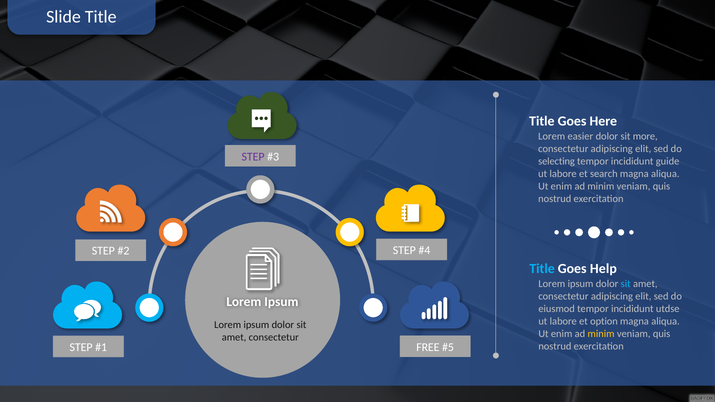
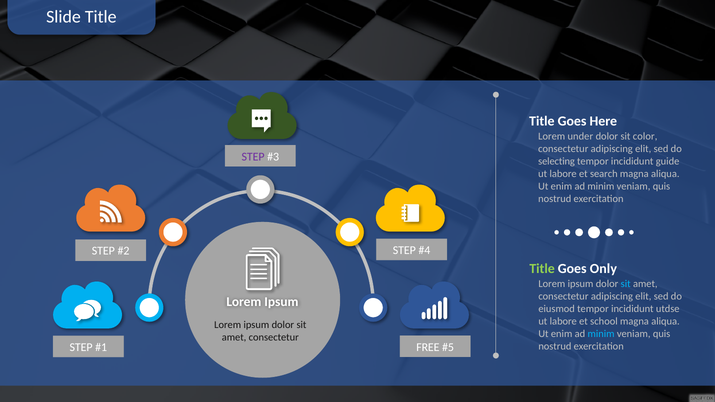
easier: easier -> under
more: more -> color
Title at (542, 269) colour: light blue -> light green
Help: Help -> Only
option: option -> school
minim at (601, 334) colour: yellow -> light blue
